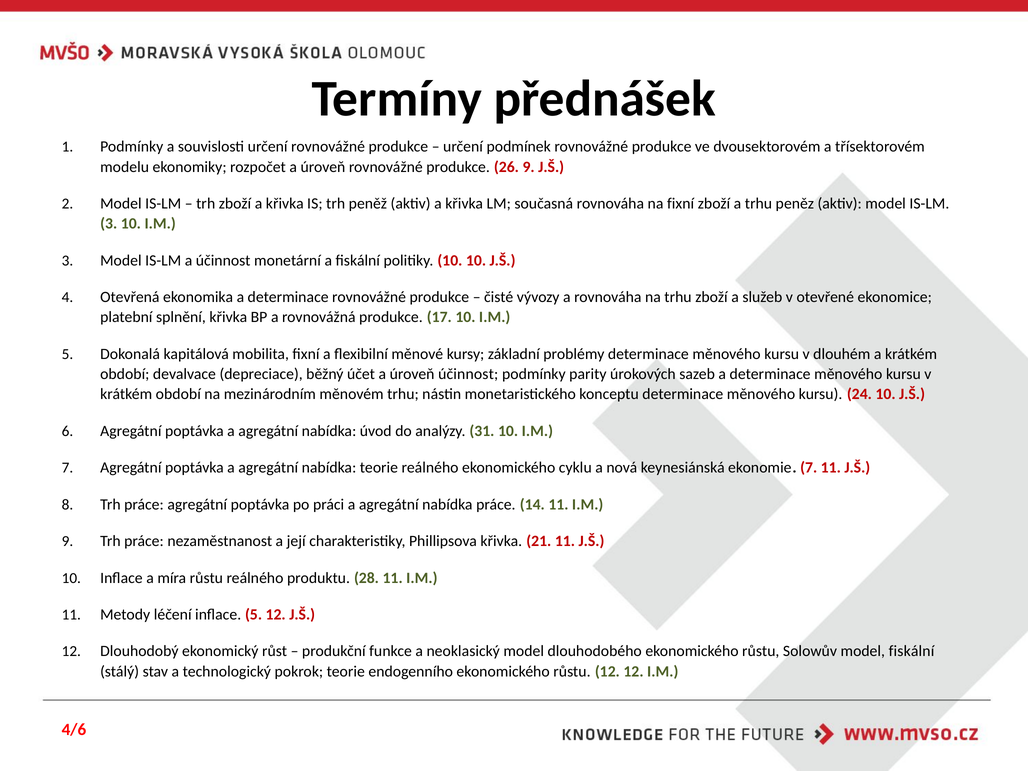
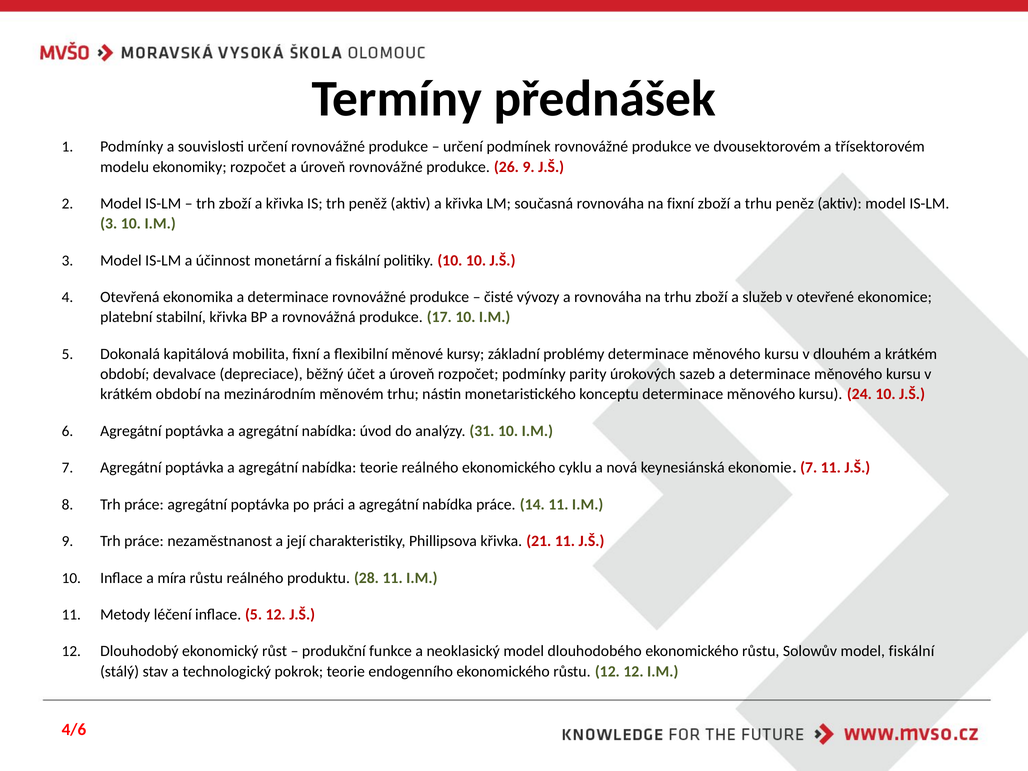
splnění: splnění -> stabilní
úroveň účinnost: účinnost -> rozpočet
